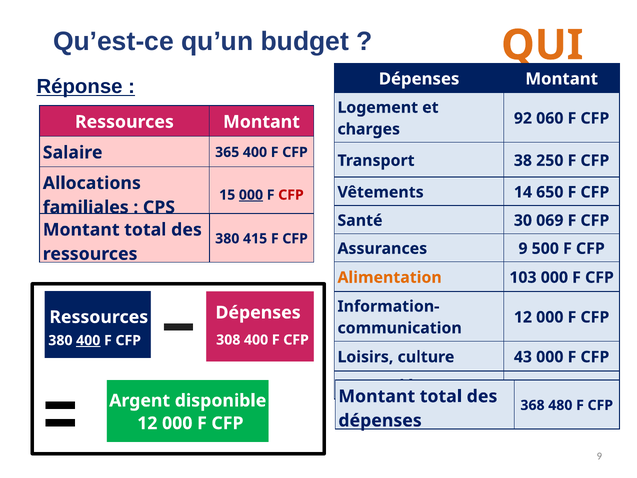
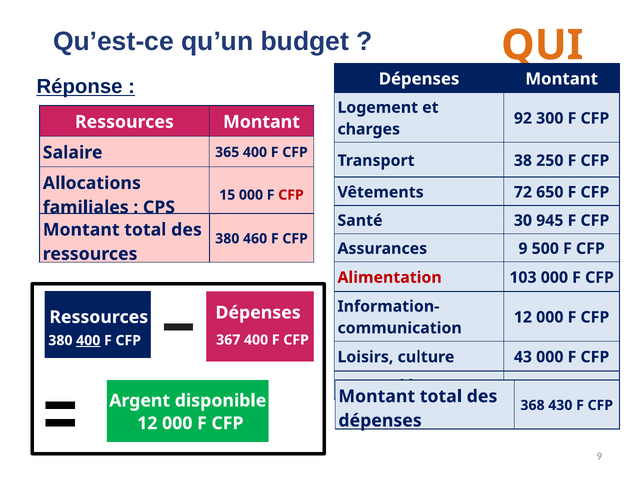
060: 060 -> 300
14: 14 -> 72
000 at (251, 195) underline: present -> none
069: 069 -> 945
415: 415 -> 460
Alimentation colour: orange -> red
308: 308 -> 367
480: 480 -> 430
